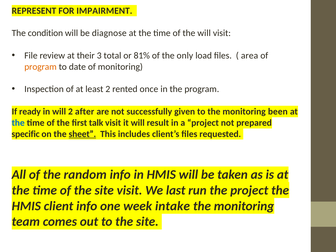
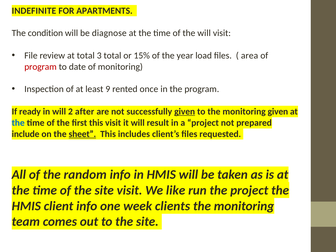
REPRESENT: REPRESENT -> INDEFINITE
IMPAIRMENT: IMPAIRMENT -> APARTMENTS
at their: their -> total
81%: 81% -> 15%
only: only -> year
program at (40, 67) colour: orange -> red
least 2: 2 -> 9
given at (185, 112) underline: none -> present
monitoring been: been -> given
first talk: talk -> this
specific: specific -> include
last: last -> like
intake: intake -> clients
